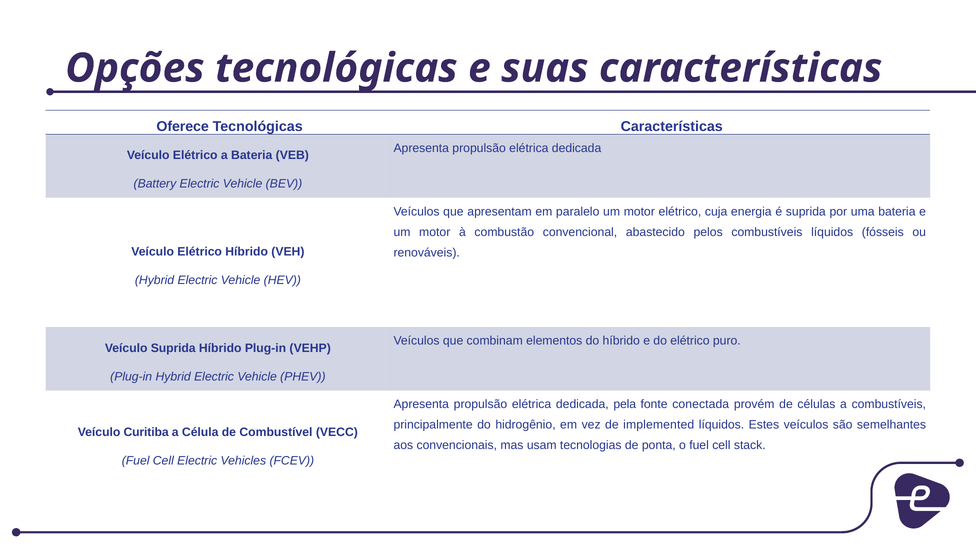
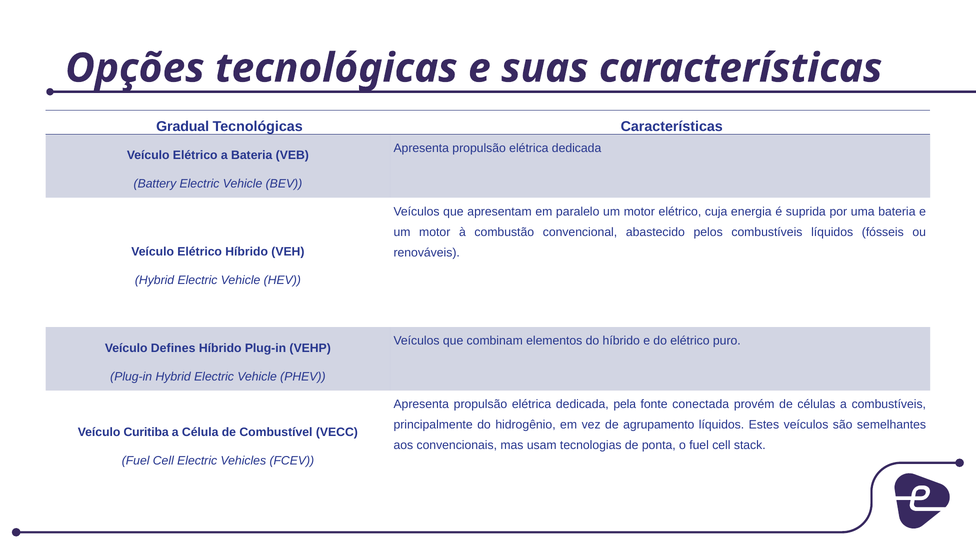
Oferece: Oferece -> Gradual
Veículo Suprida: Suprida -> Defines
implemented: implemented -> agrupamento
